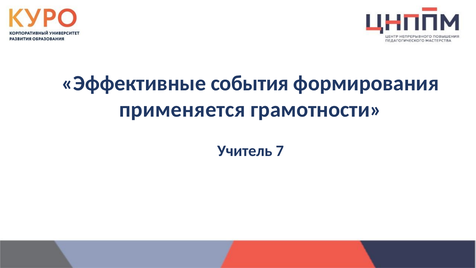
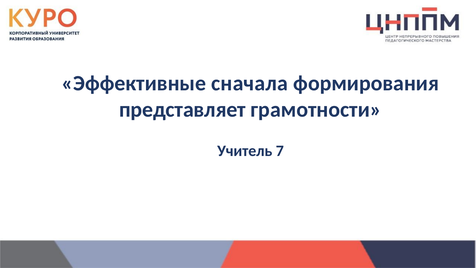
события: события -> сначала
применяется: применяется -> представляет
